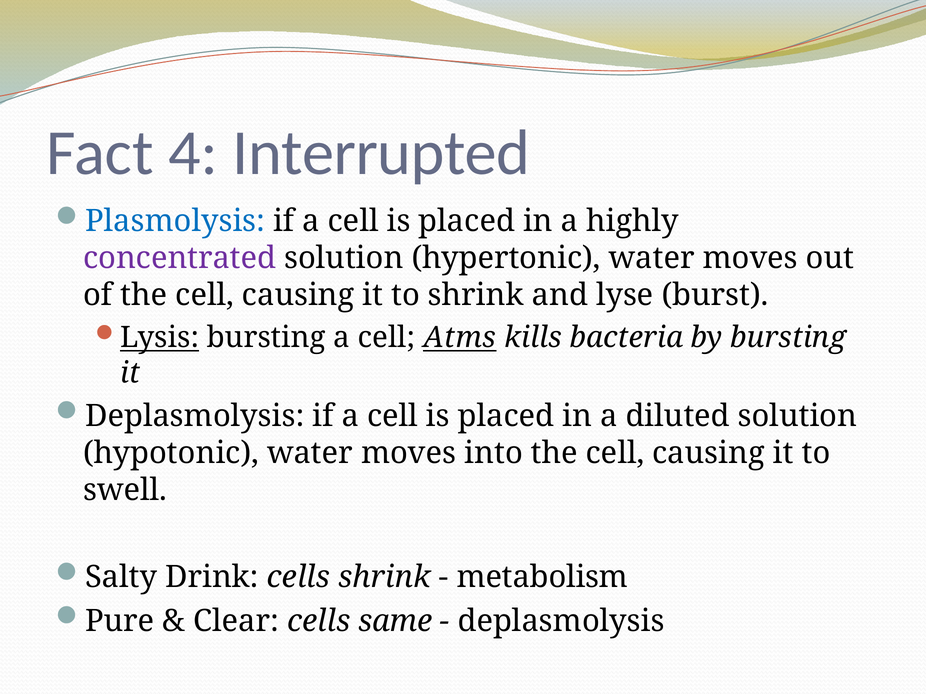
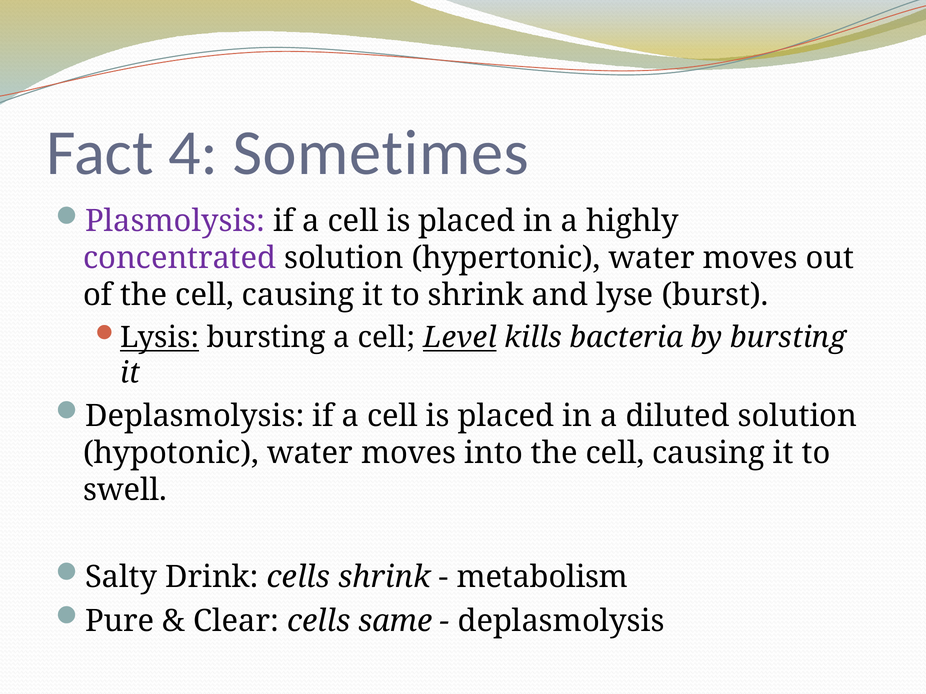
Interrupted: Interrupted -> Sometimes
Plasmolysis colour: blue -> purple
Atms: Atms -> Level
